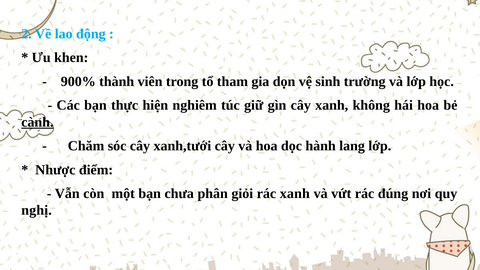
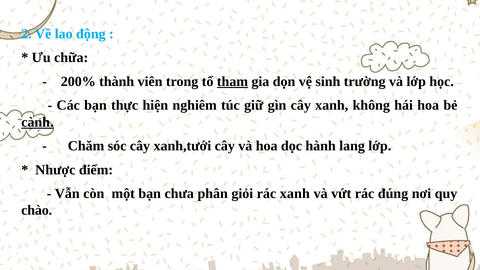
khen: khen -> chữa
900%: 900% -> 200%
tham underline: none -> present
nghị: nghị -> chào
